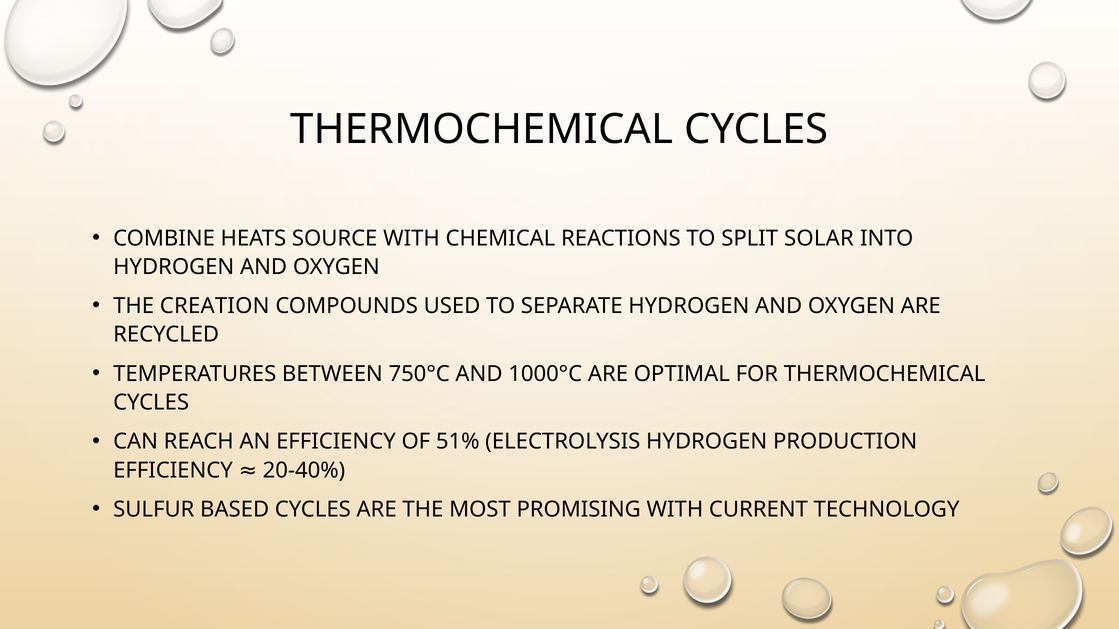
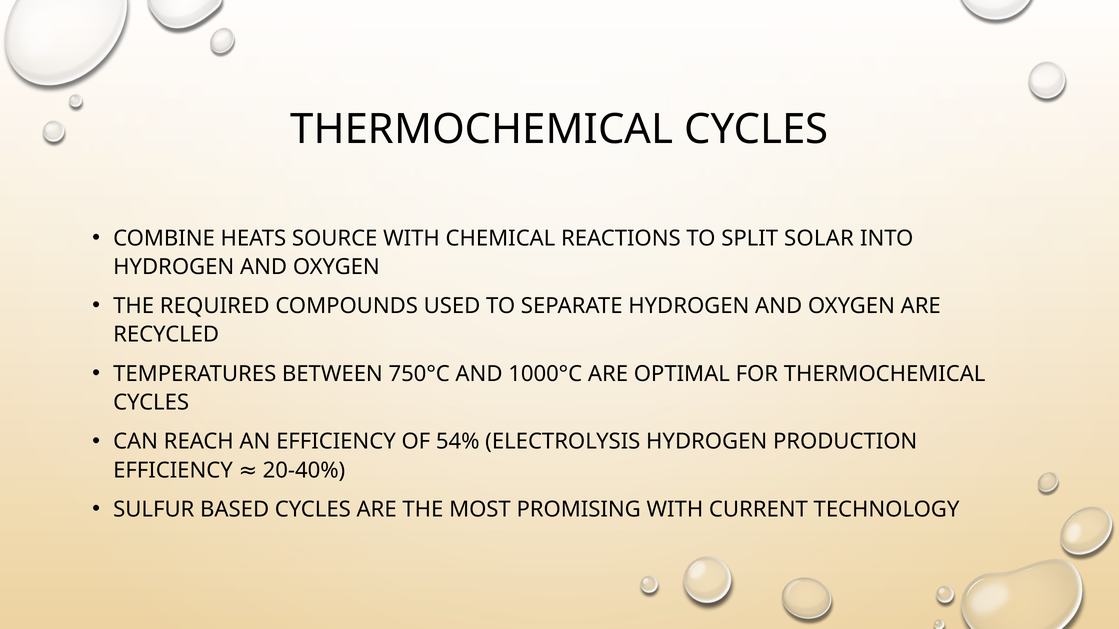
CREATION: CREATION -> REQUIRED
51%: 51% -> 54%
